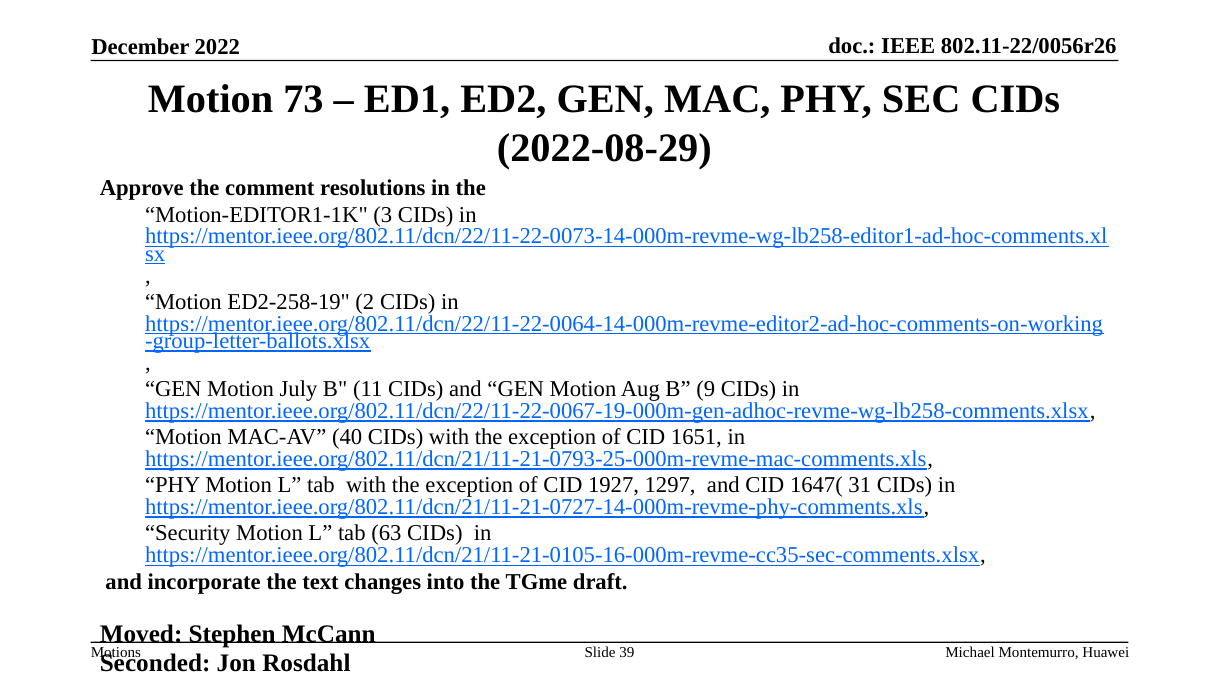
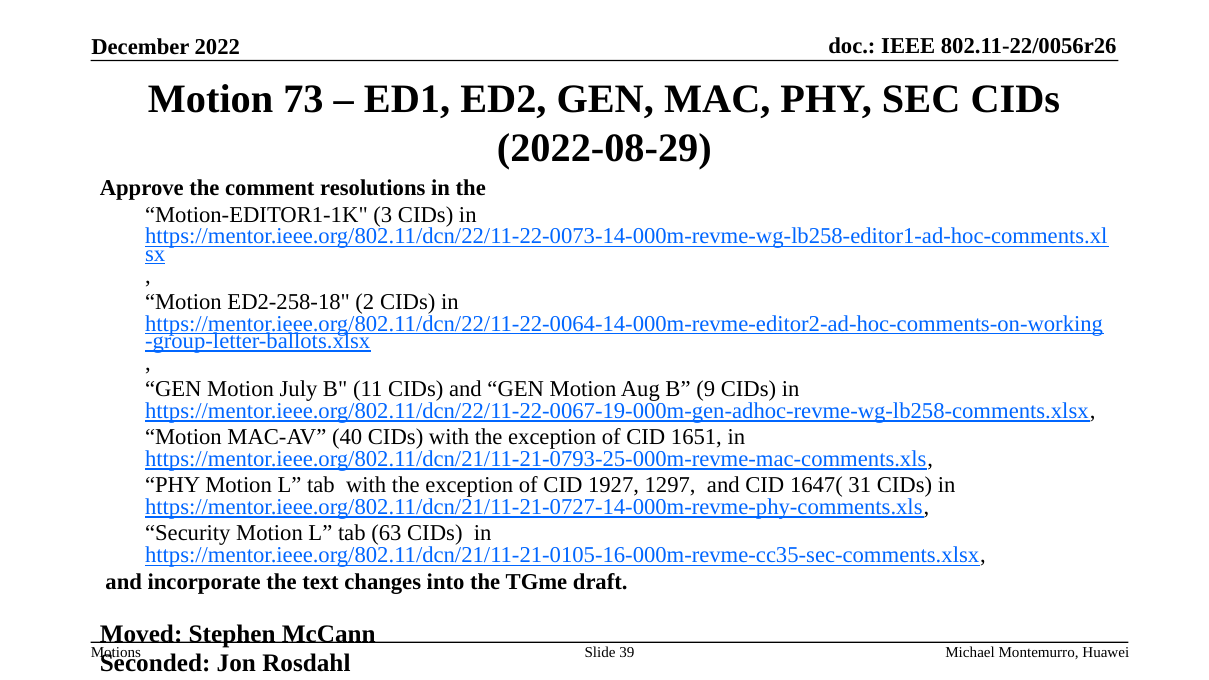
ED2-258-19: ED2-258-19 -> ED2-258-18
